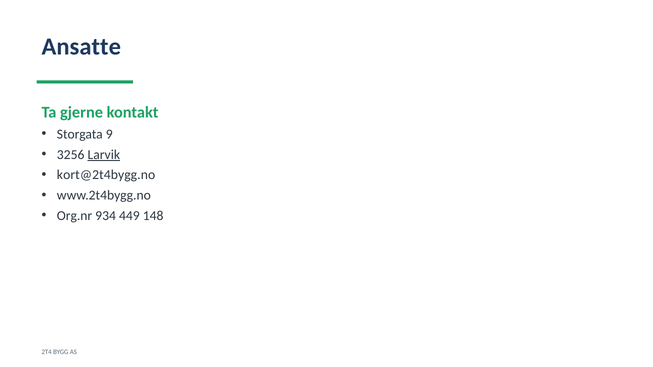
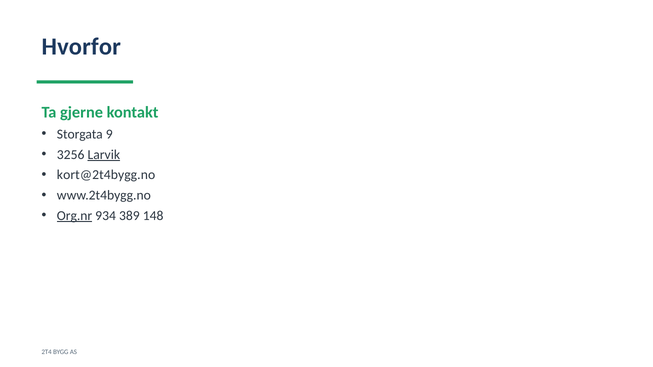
Ansatte: Ansatte -> Hvorfor
Org.nr underline: none -> present
449: 449 -> 389
